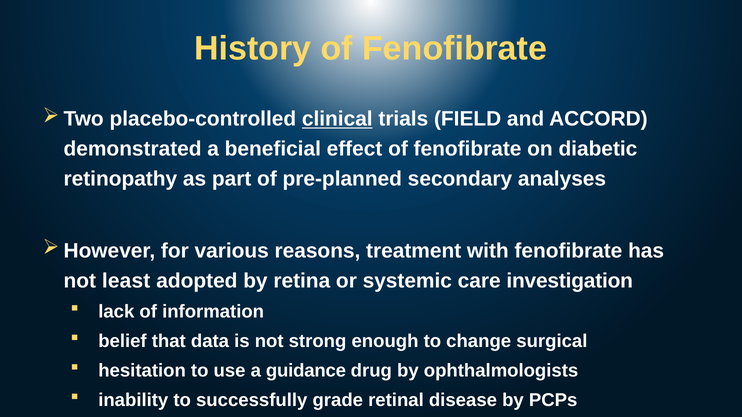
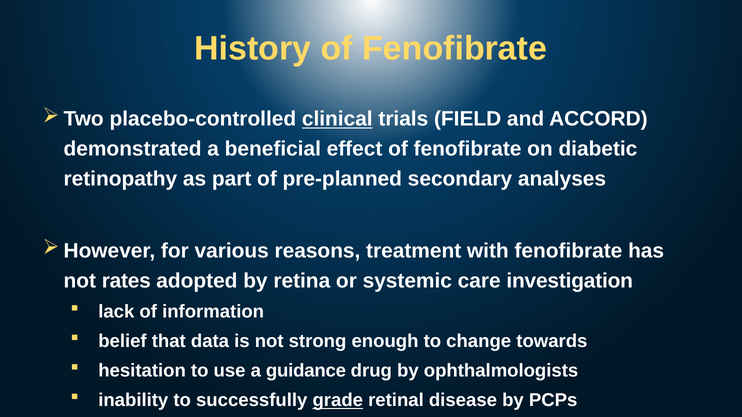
least: least -> rates
surgical: surgical -> towards
grade underline: none -> present
